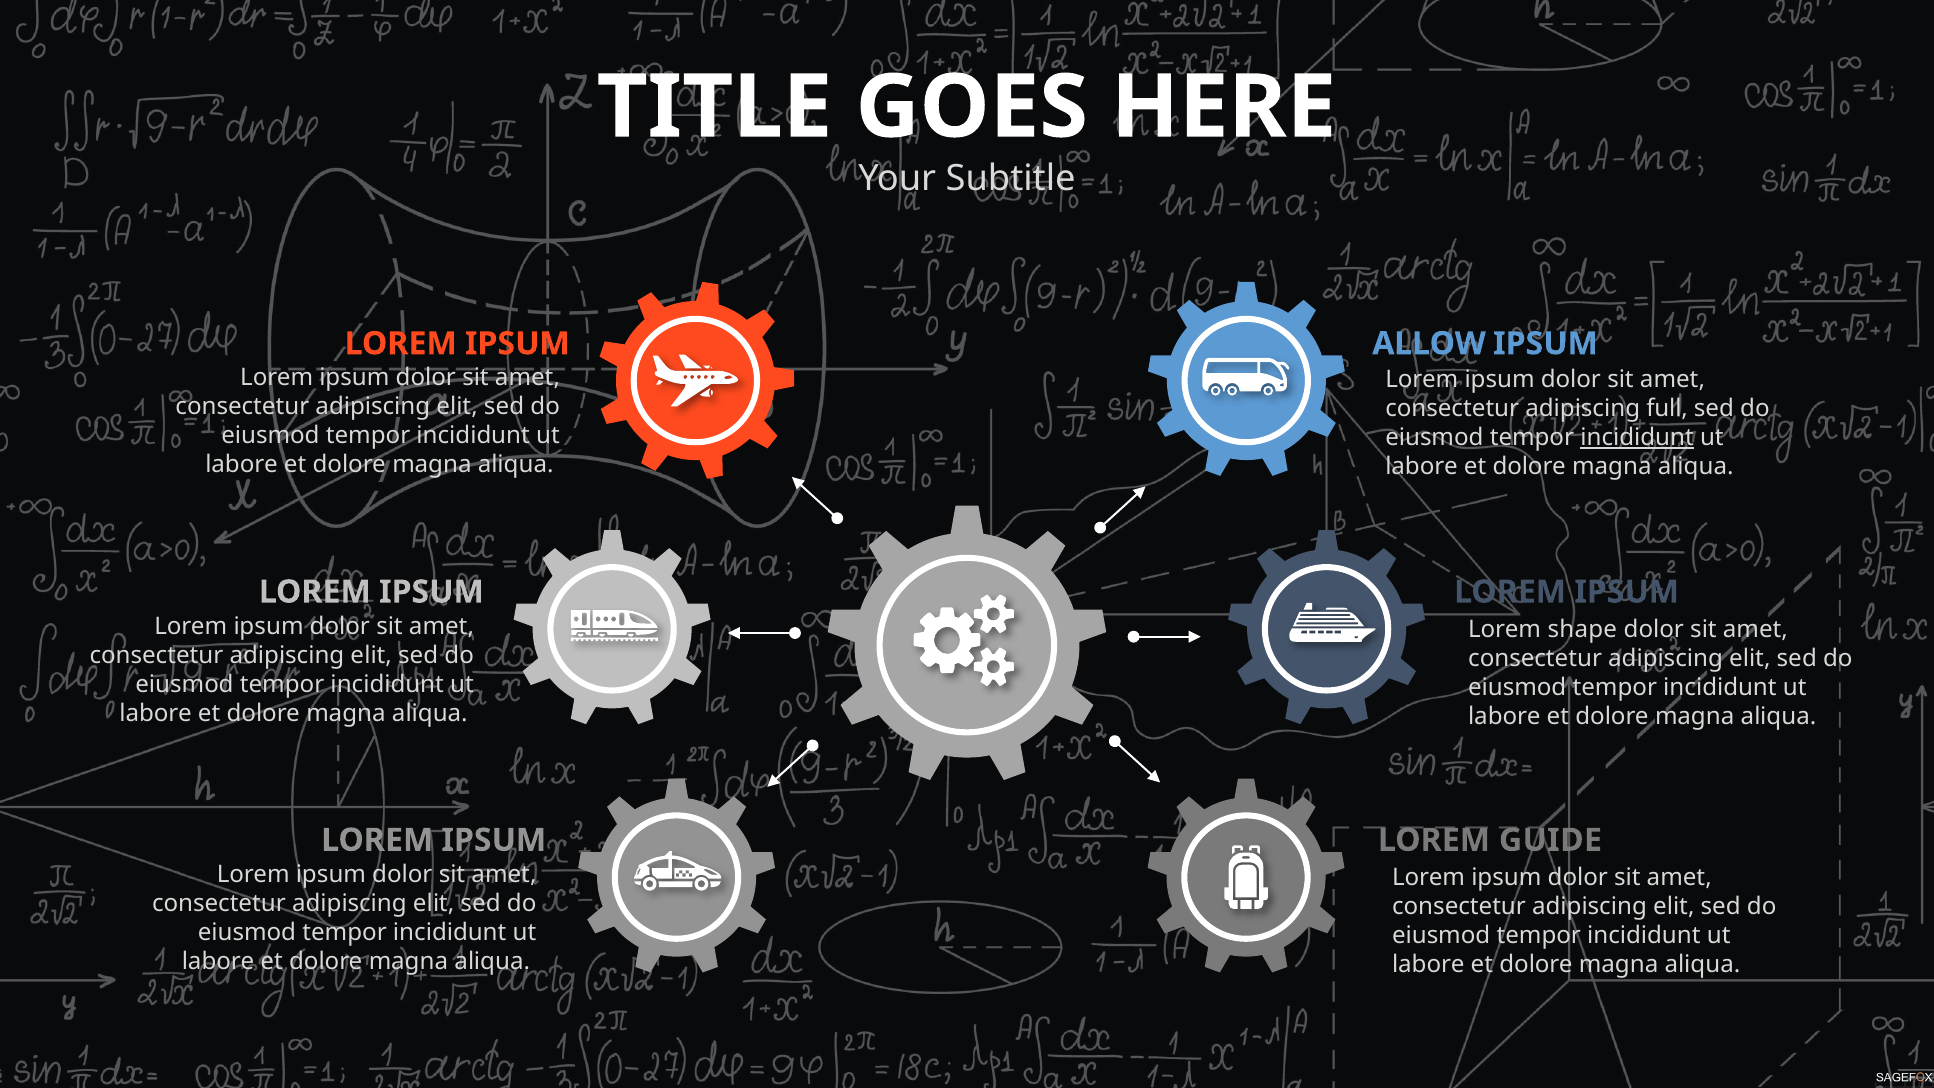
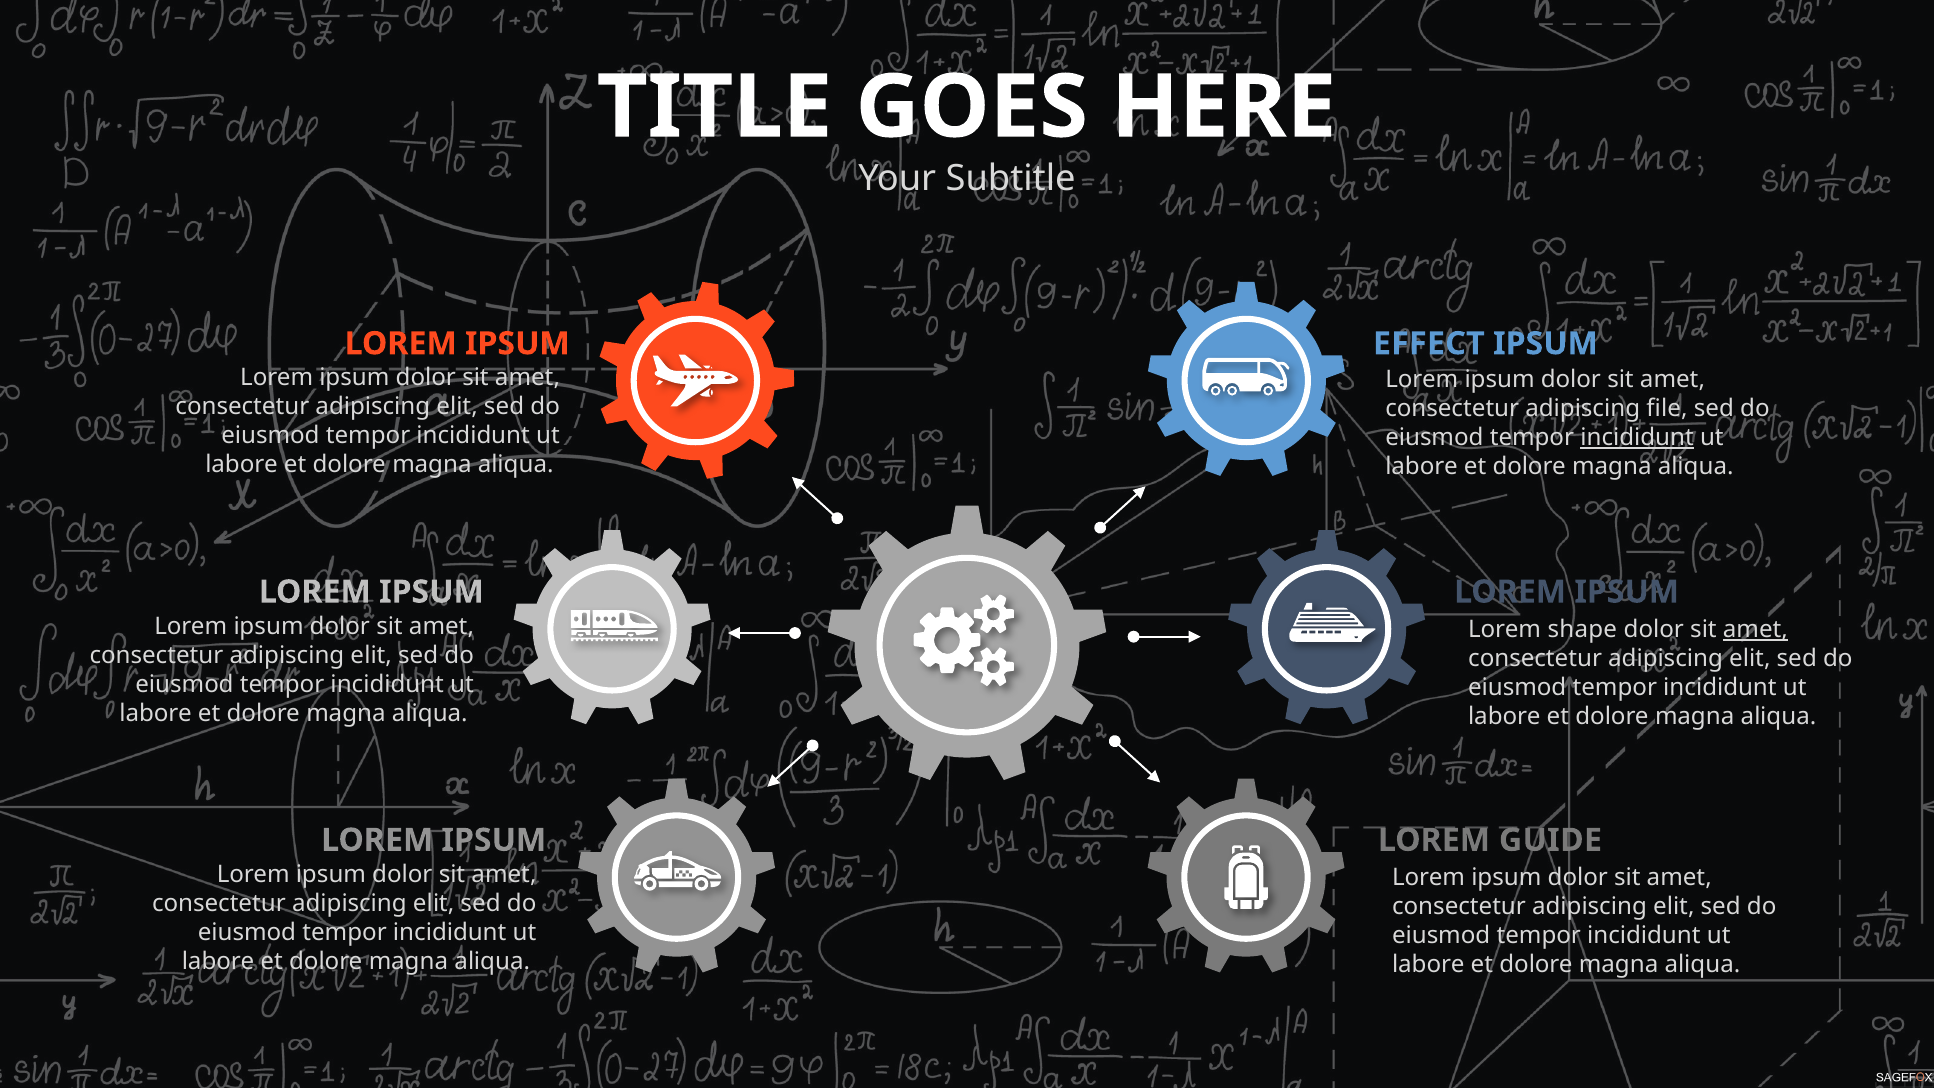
ALLOW: ALLOW -> EFFECT
full: full -> file
amet at (1755, 629) underline: none -> present
